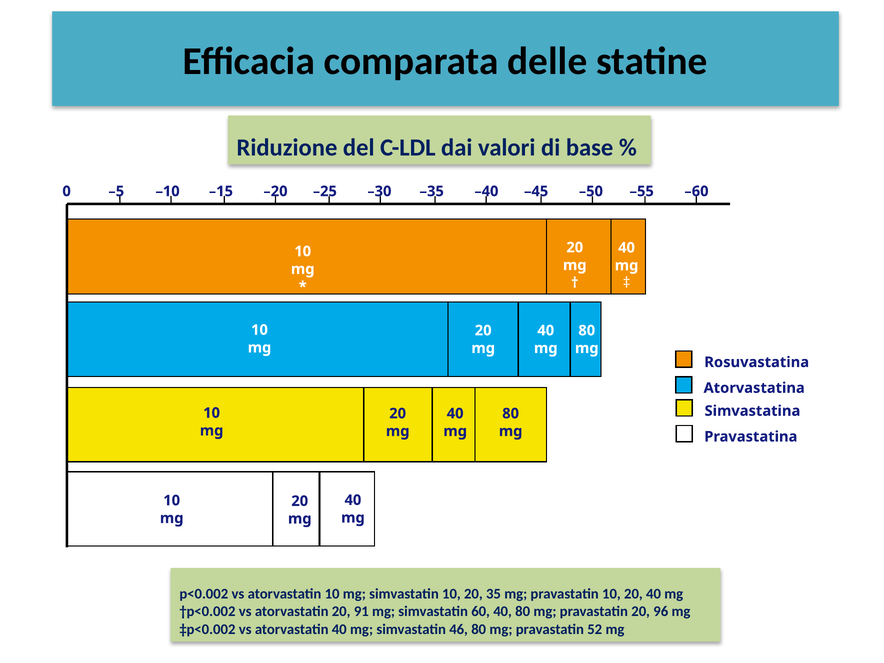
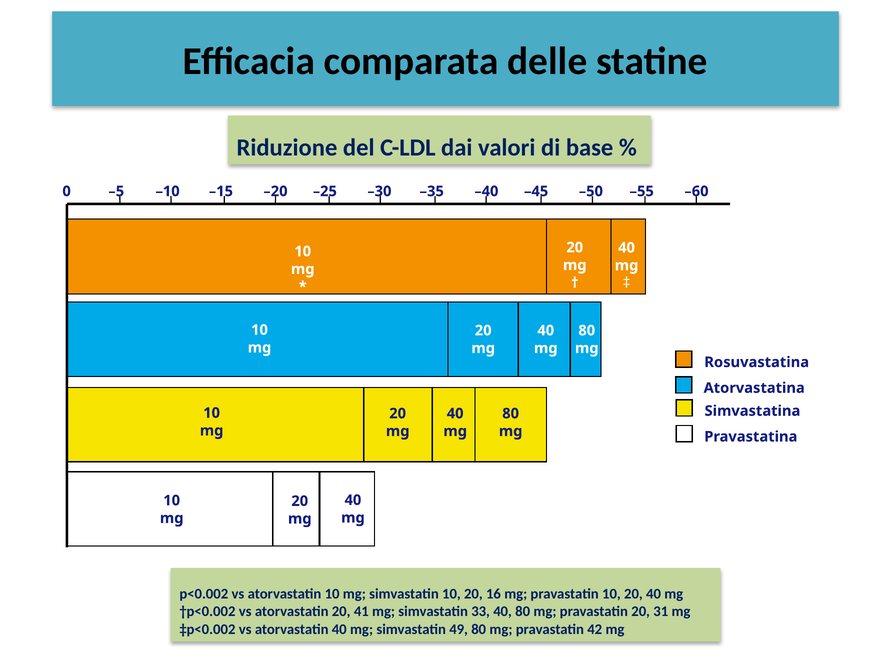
35: 35 -> 16
91: 91 -> 41
60: 60 -> 33
96: 96 -> 31
46: 46 -> 49
52: 52 -> 42
